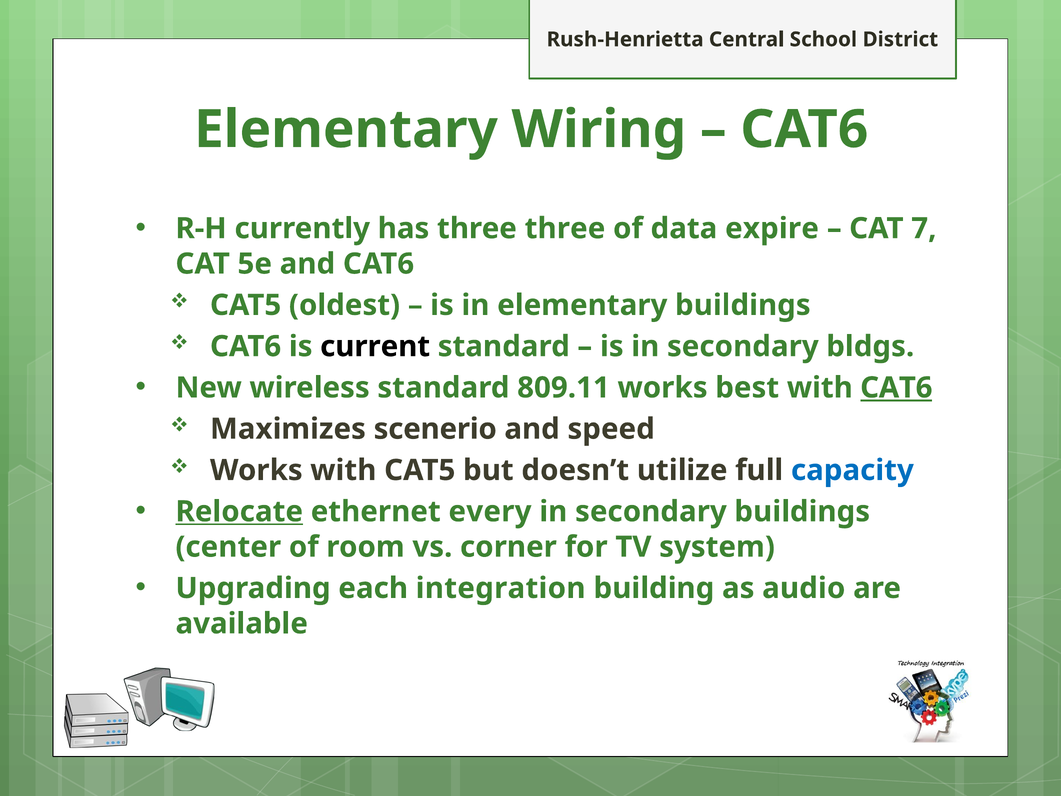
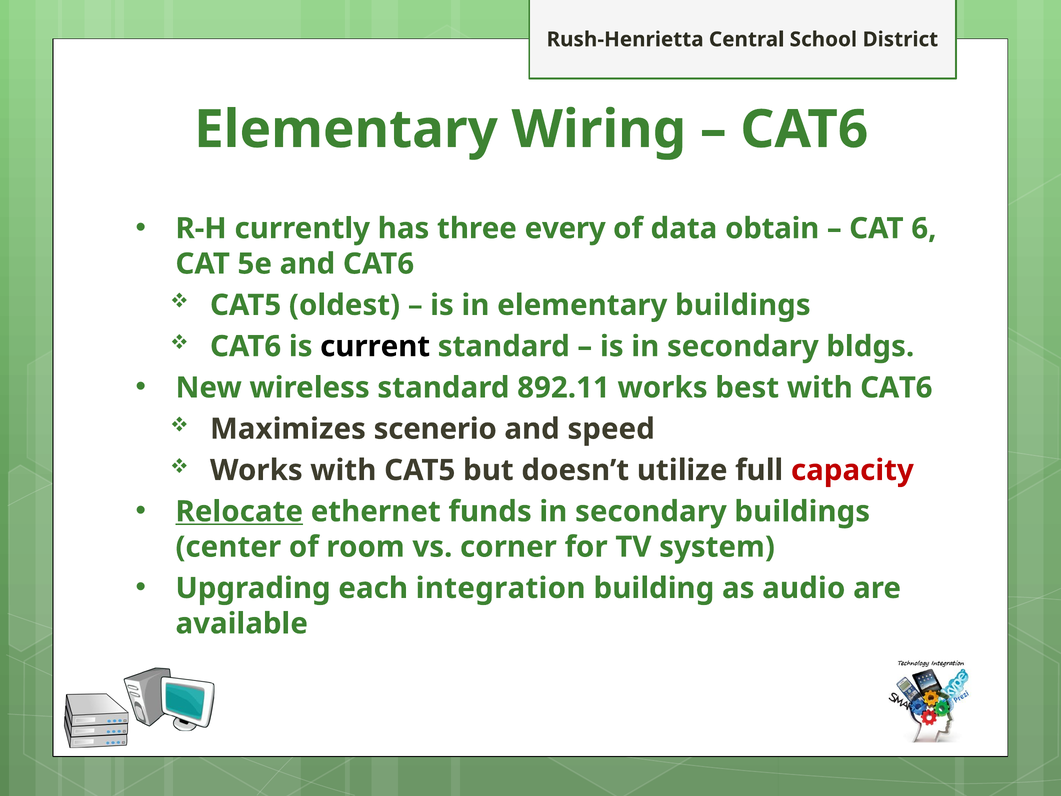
three three: three -> every
expire: expire -> obtain
7: 7 -> 6
809.11: 809.11 -> 892.11
CAT6 at (896, 388) underline: present -> none
capacity colour: blue -> red
every: every -> funds
